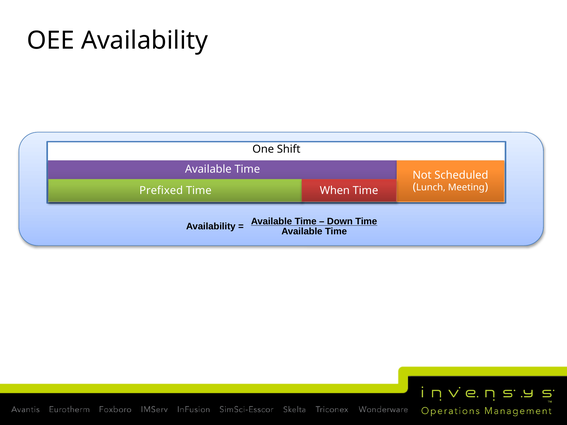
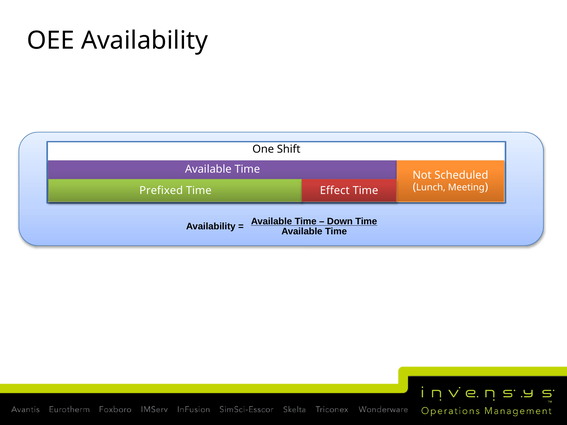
When: When -> Effect
